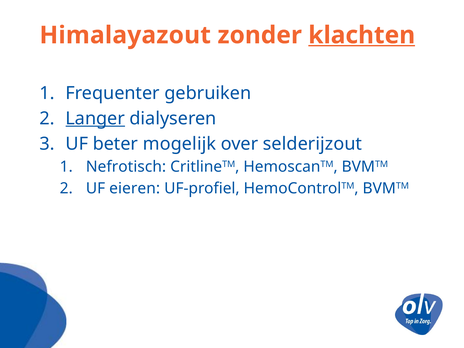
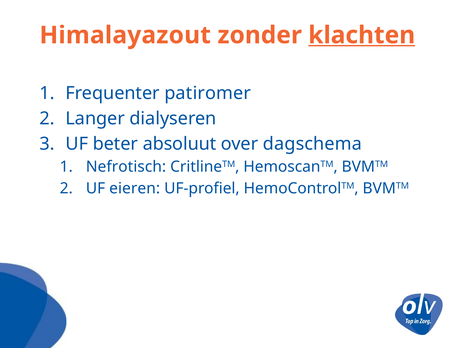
gebruiken: gebruiken -> patiromer
Langer underline: present -> none
mogelijk: mogelijk -> absoluut
selderijzout: selderijzout -> dagschema
